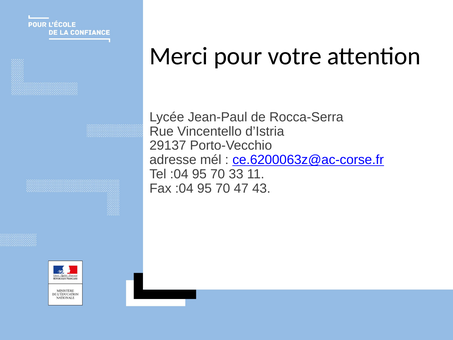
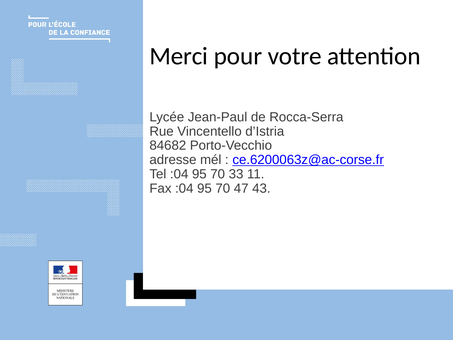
29137: 29137 -> 84682
